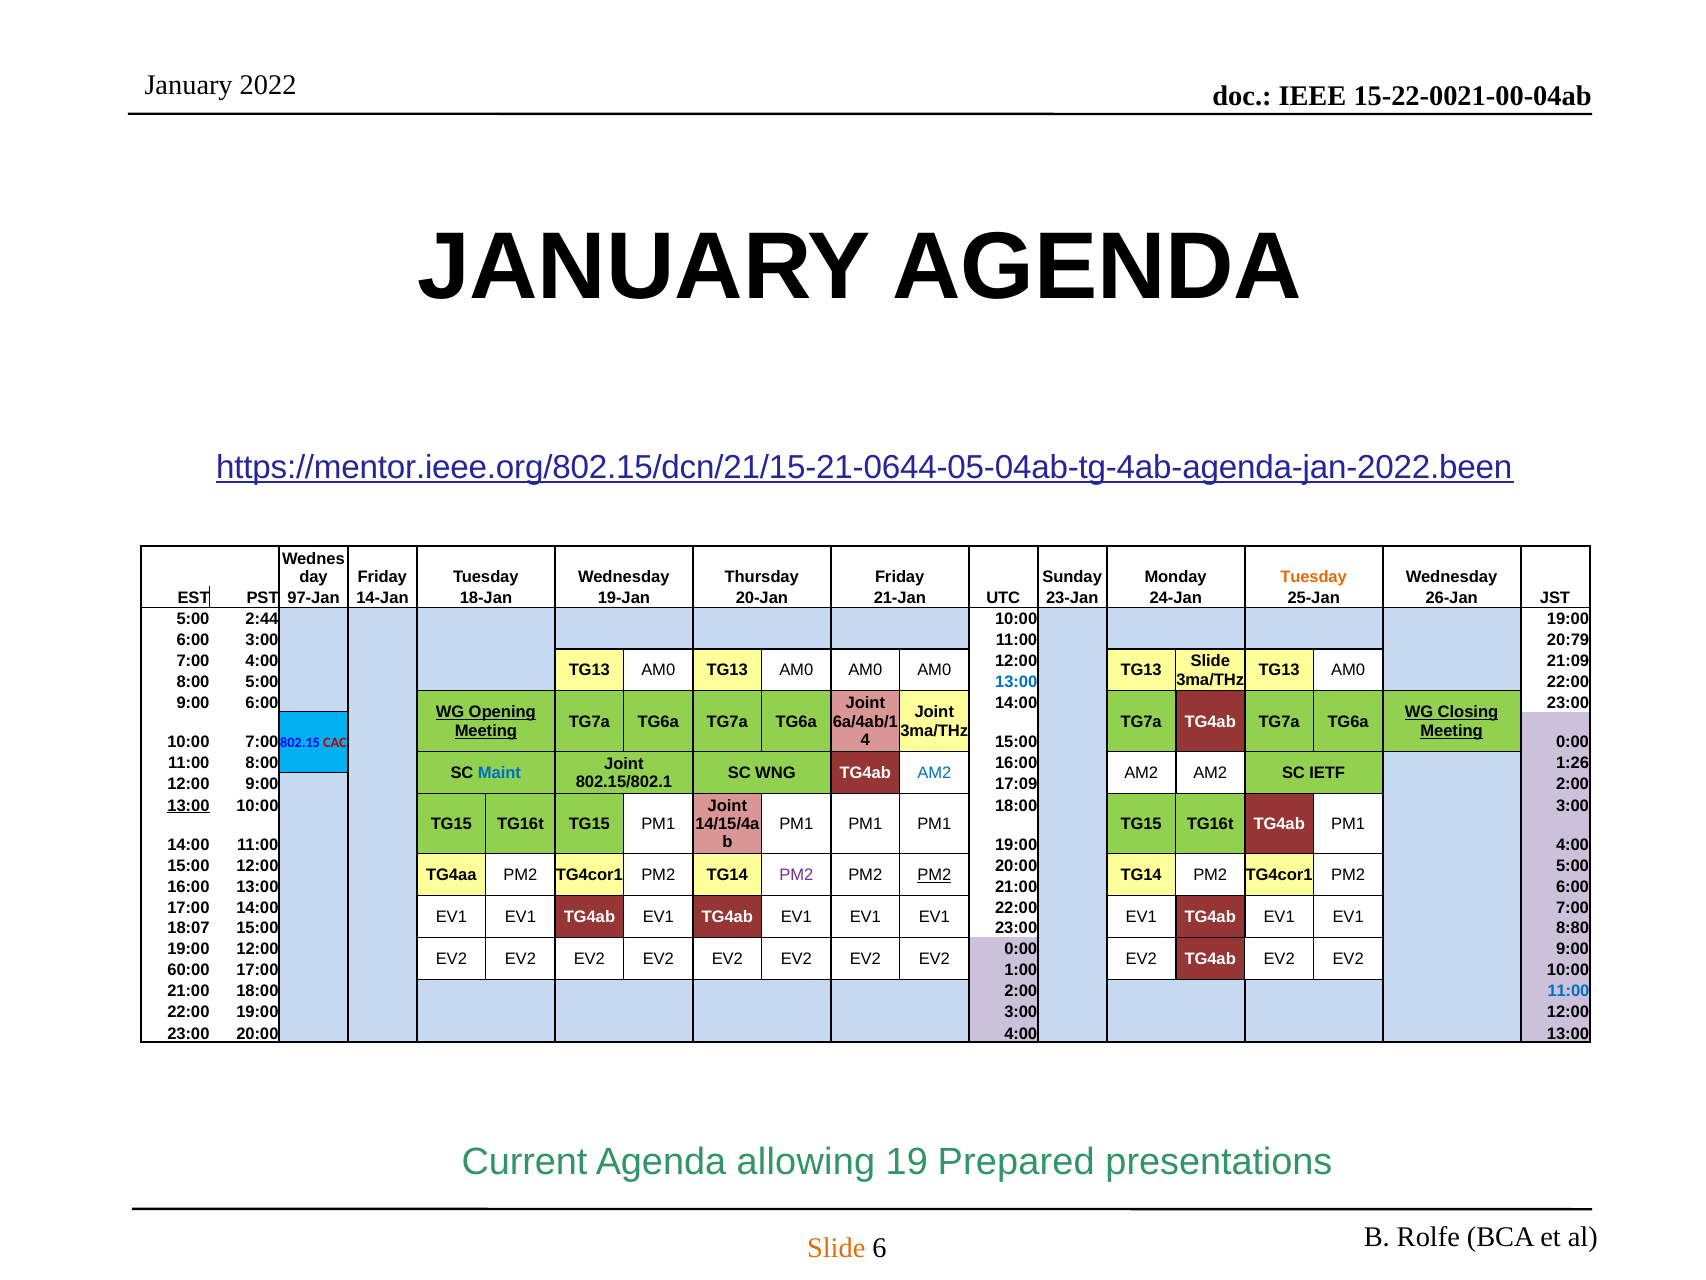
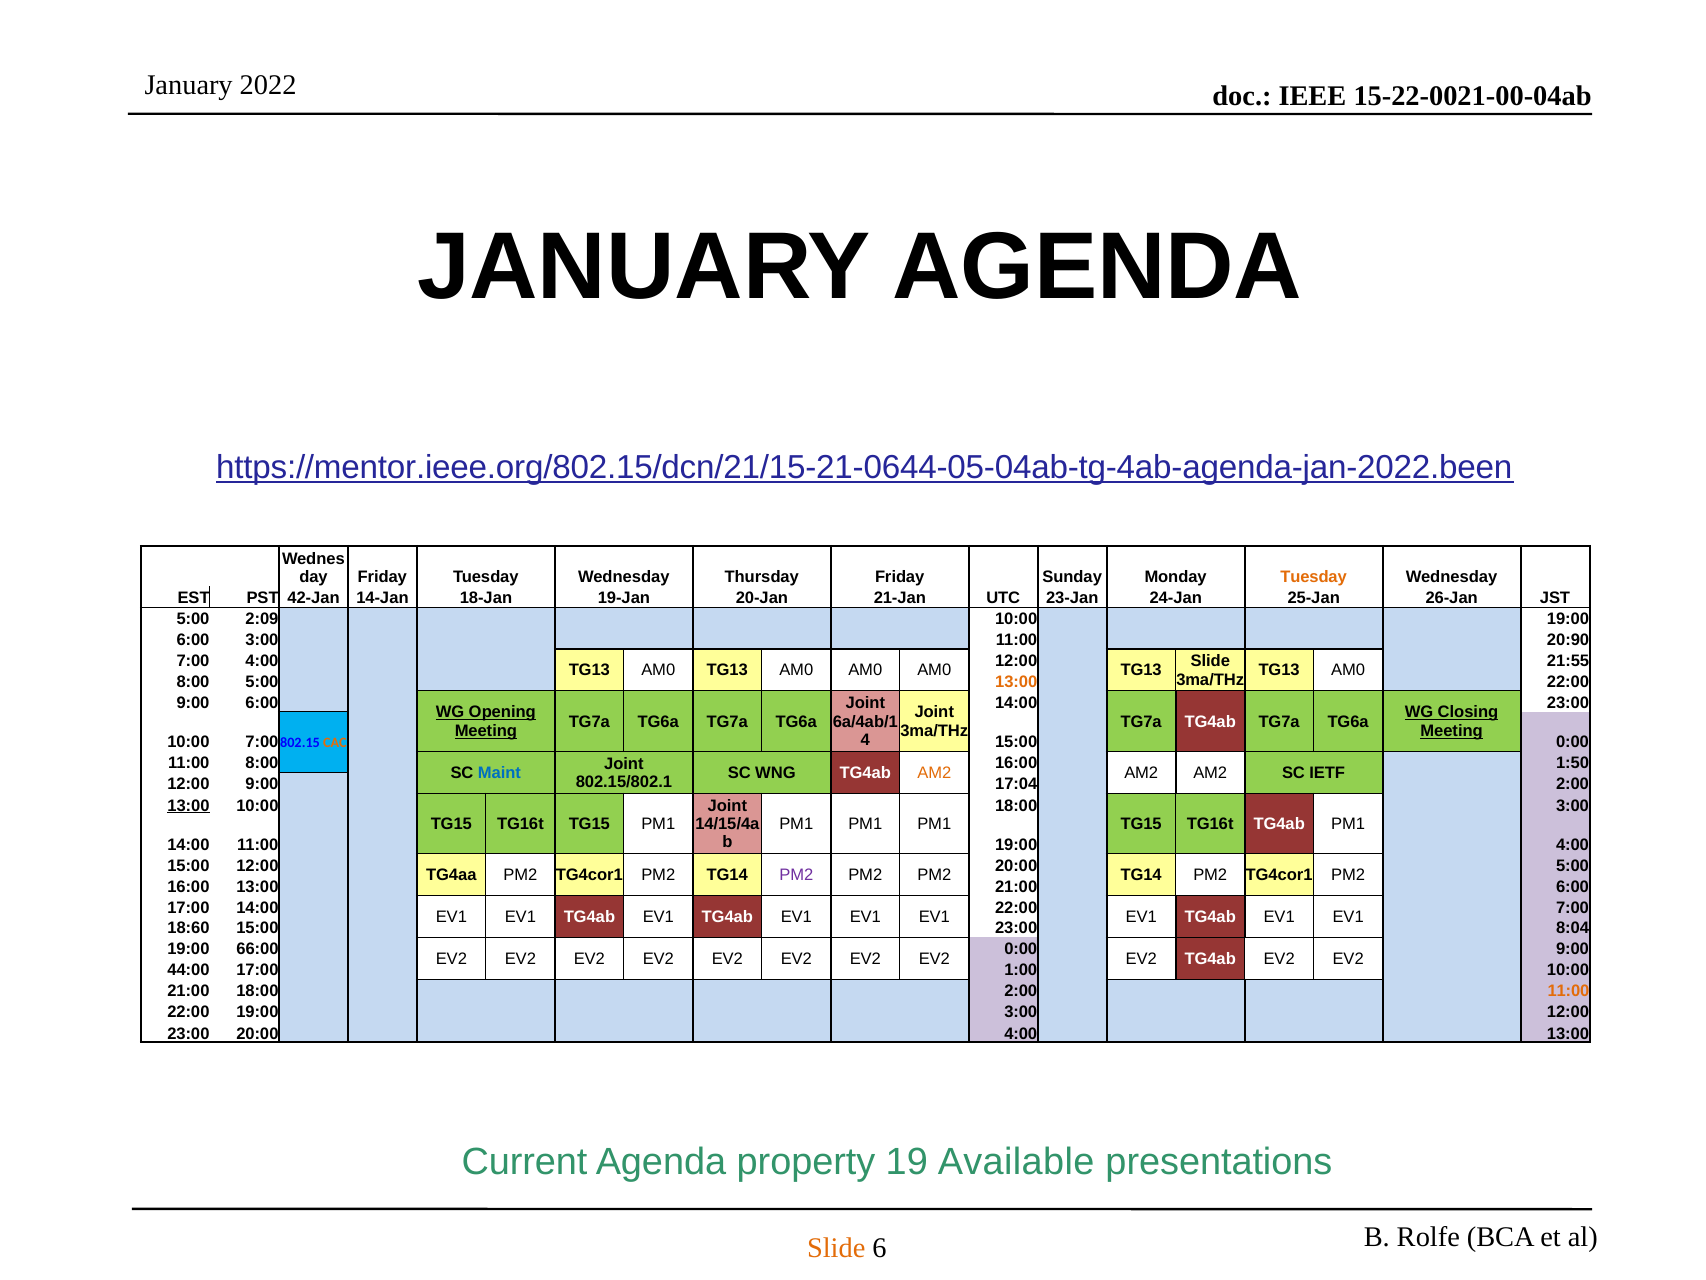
97-Jan: 97-Jan -> 42-Jan
2:44: 2:44 -> 2:09
20:79: 20:79 -> 20:90
21:09: 21:09 -> 21:55
13:00 at (1016, 682) colour: blue -> orange
CAC colour: red -> orange
1:26: 1:26 -> 1:50
AM2 at (934, 772) colour: blue -> orange
17:09: 17:09 -> 17:04
PM2 at (934, 875) underline: present -> none
18:07: 18:07 -> 18:60
8:80: 8:80 -> 8:04
19:00 12:00: 12:00 -> 66:00
60:00: 60:00 -> 44:00
11:00 at (1568, 991) colour: blue -> orange
allowing: allowing -> property
Prepared: Prepared -> Available
